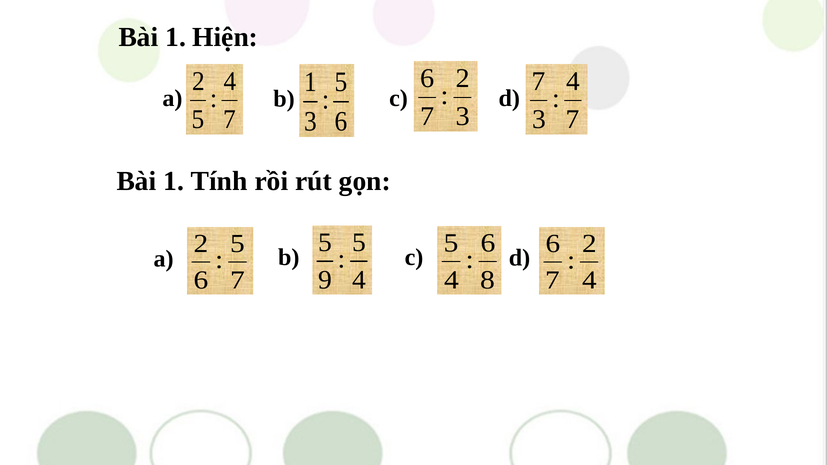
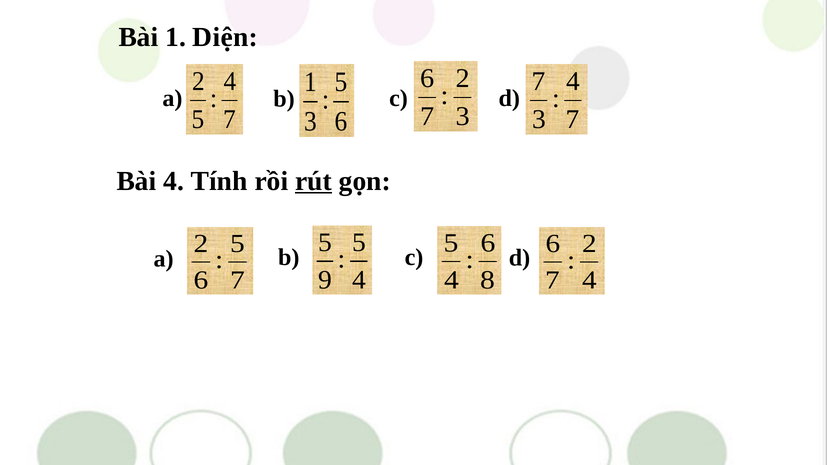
Hiện: Hiện -> Diện
1 at (174, 181): 1 -> 4
rút underline: none -> present
